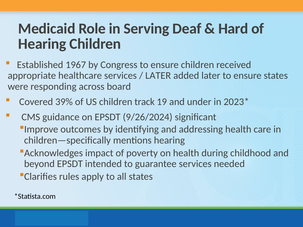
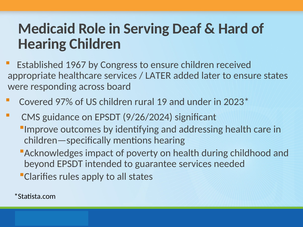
39%: 39% -> 97%
track: track -> rural
